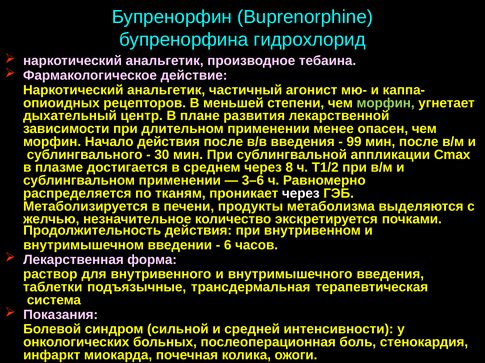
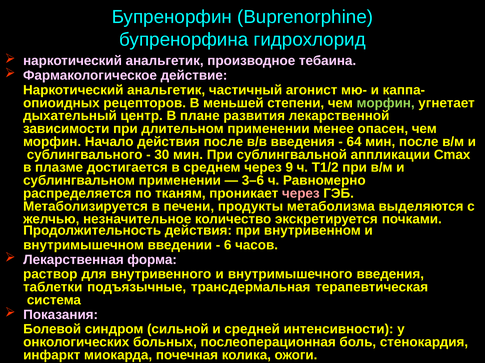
99: 99 -> 64
8: 8 -> 9
через at (301, 194) colour: white -> pink
